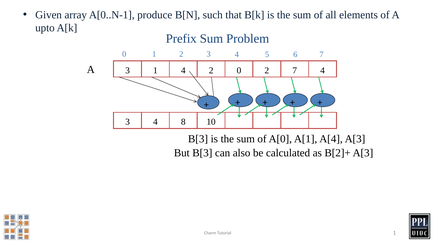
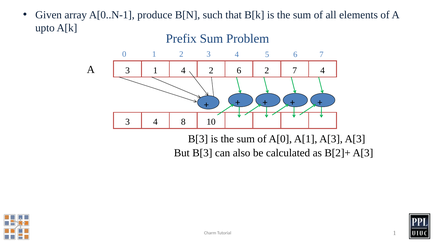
2 0: 0 -> 6
A[1 A[4: A[4 -> A[3
